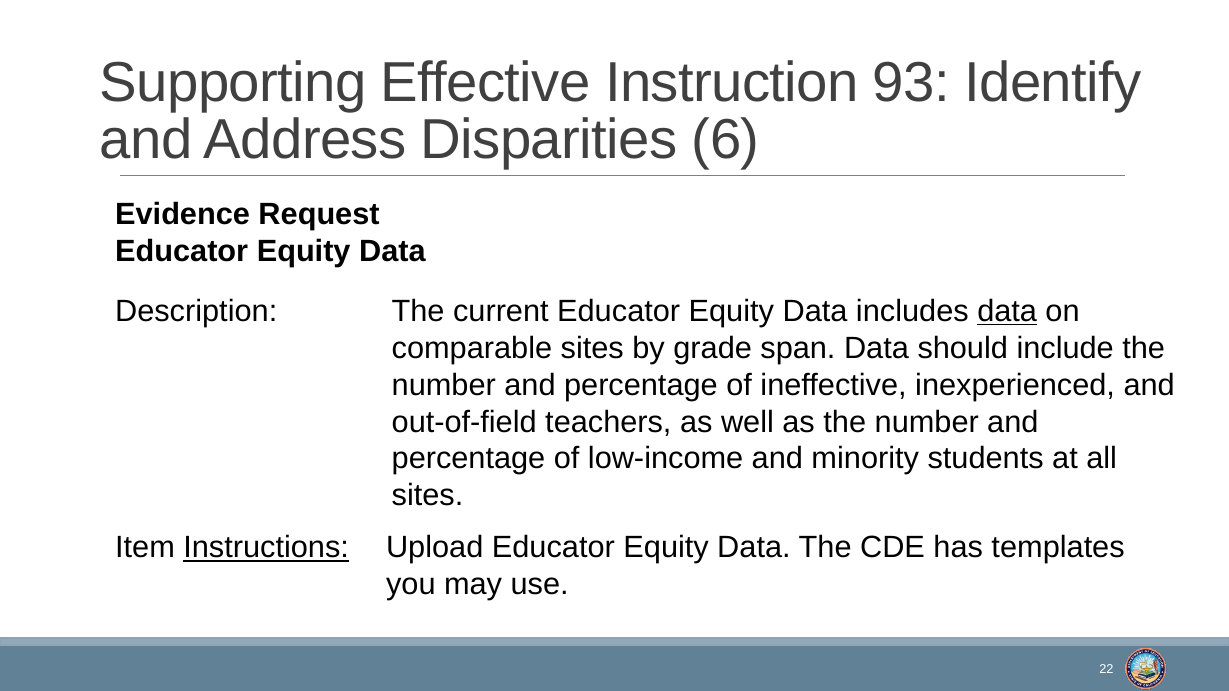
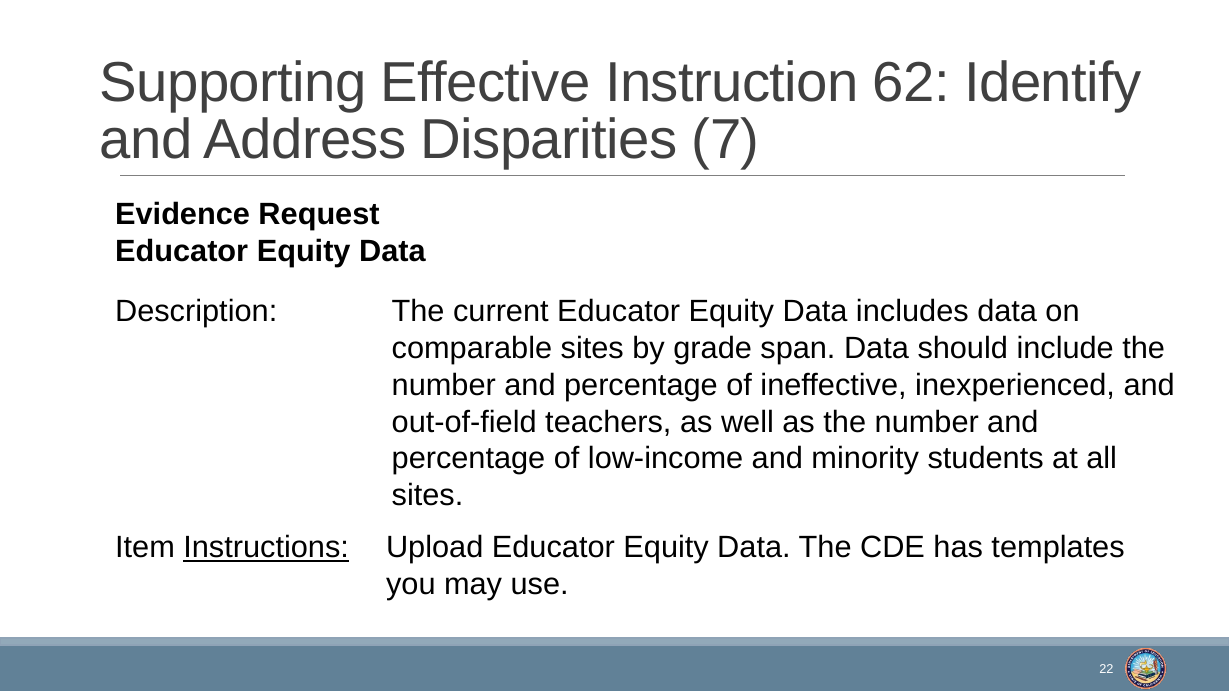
93: 93 -> 62
6: 6 -> 7
data at (1007, 311) underline: present -> none
